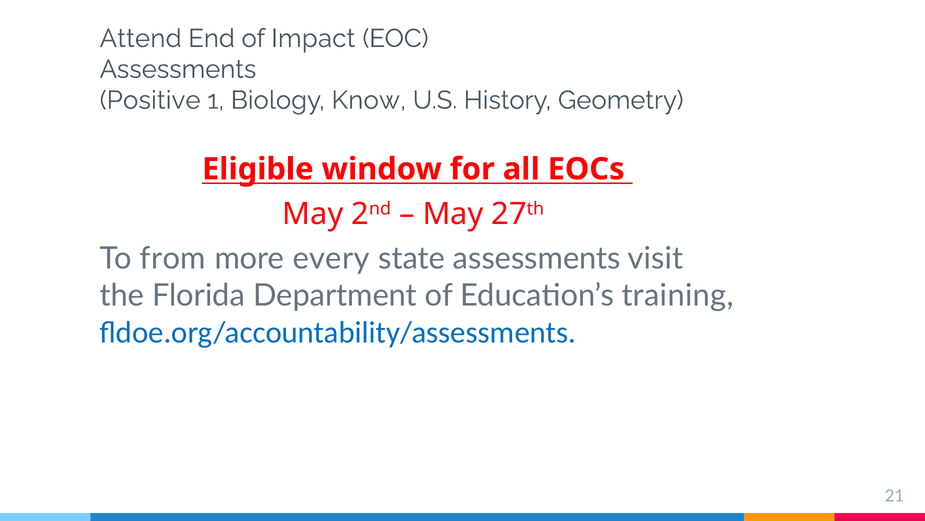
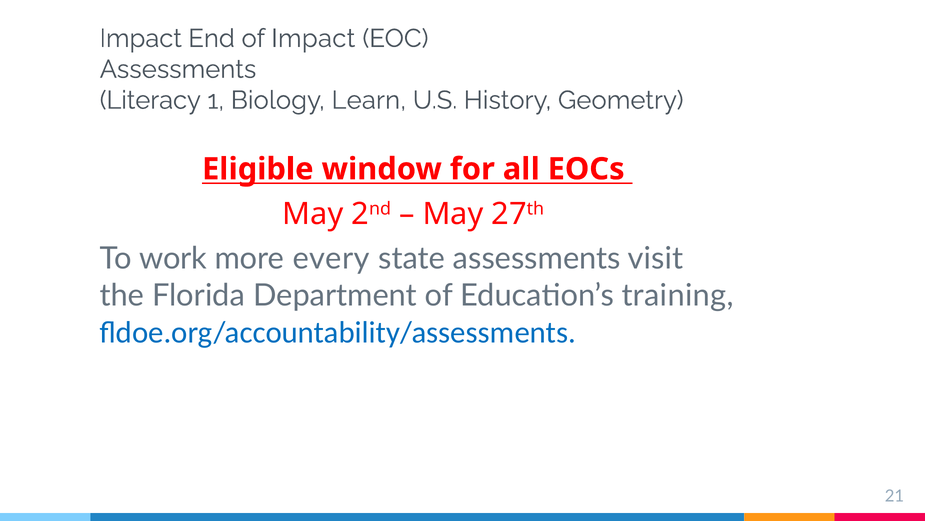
Attend at (141, 38): Attend -> Impact
Positive: Positive -> Literacy
Know: Know -> Learn
from: from -> work
